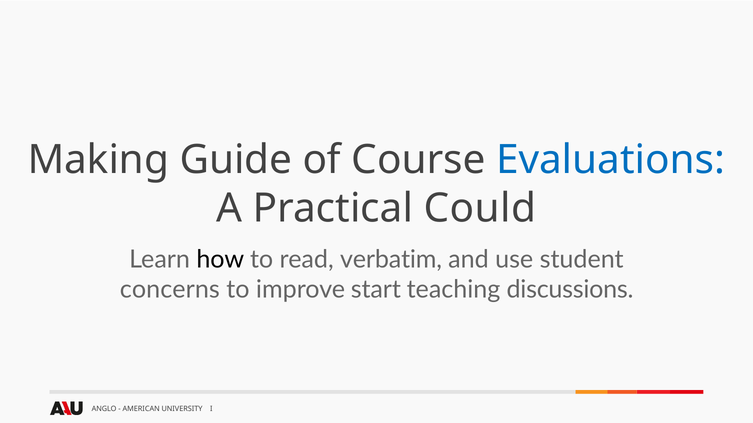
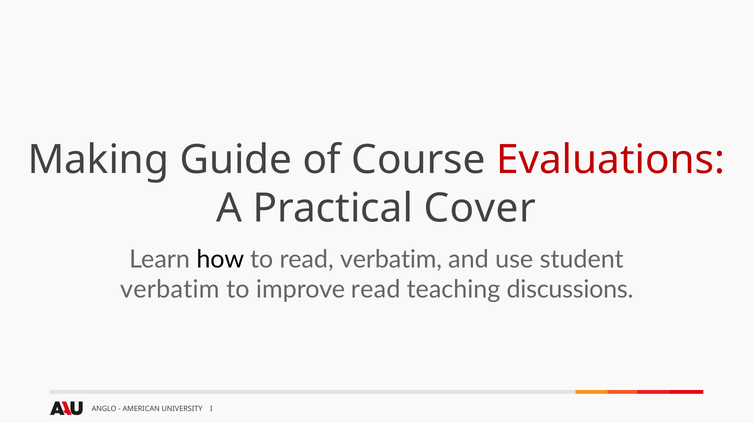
Evaluations colour: blue -> red
Could: Could -> Cover
concerns at (170, 290): concerns -> verbatim
improve start: start -> read
